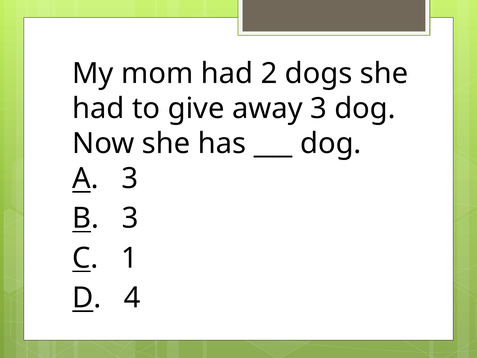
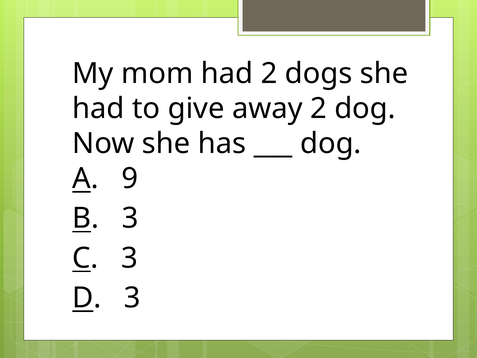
away 3: 3 -> 2
A 3: 3 -> 9
C 1: 1 -> 3
D 4: 4 -> 3
